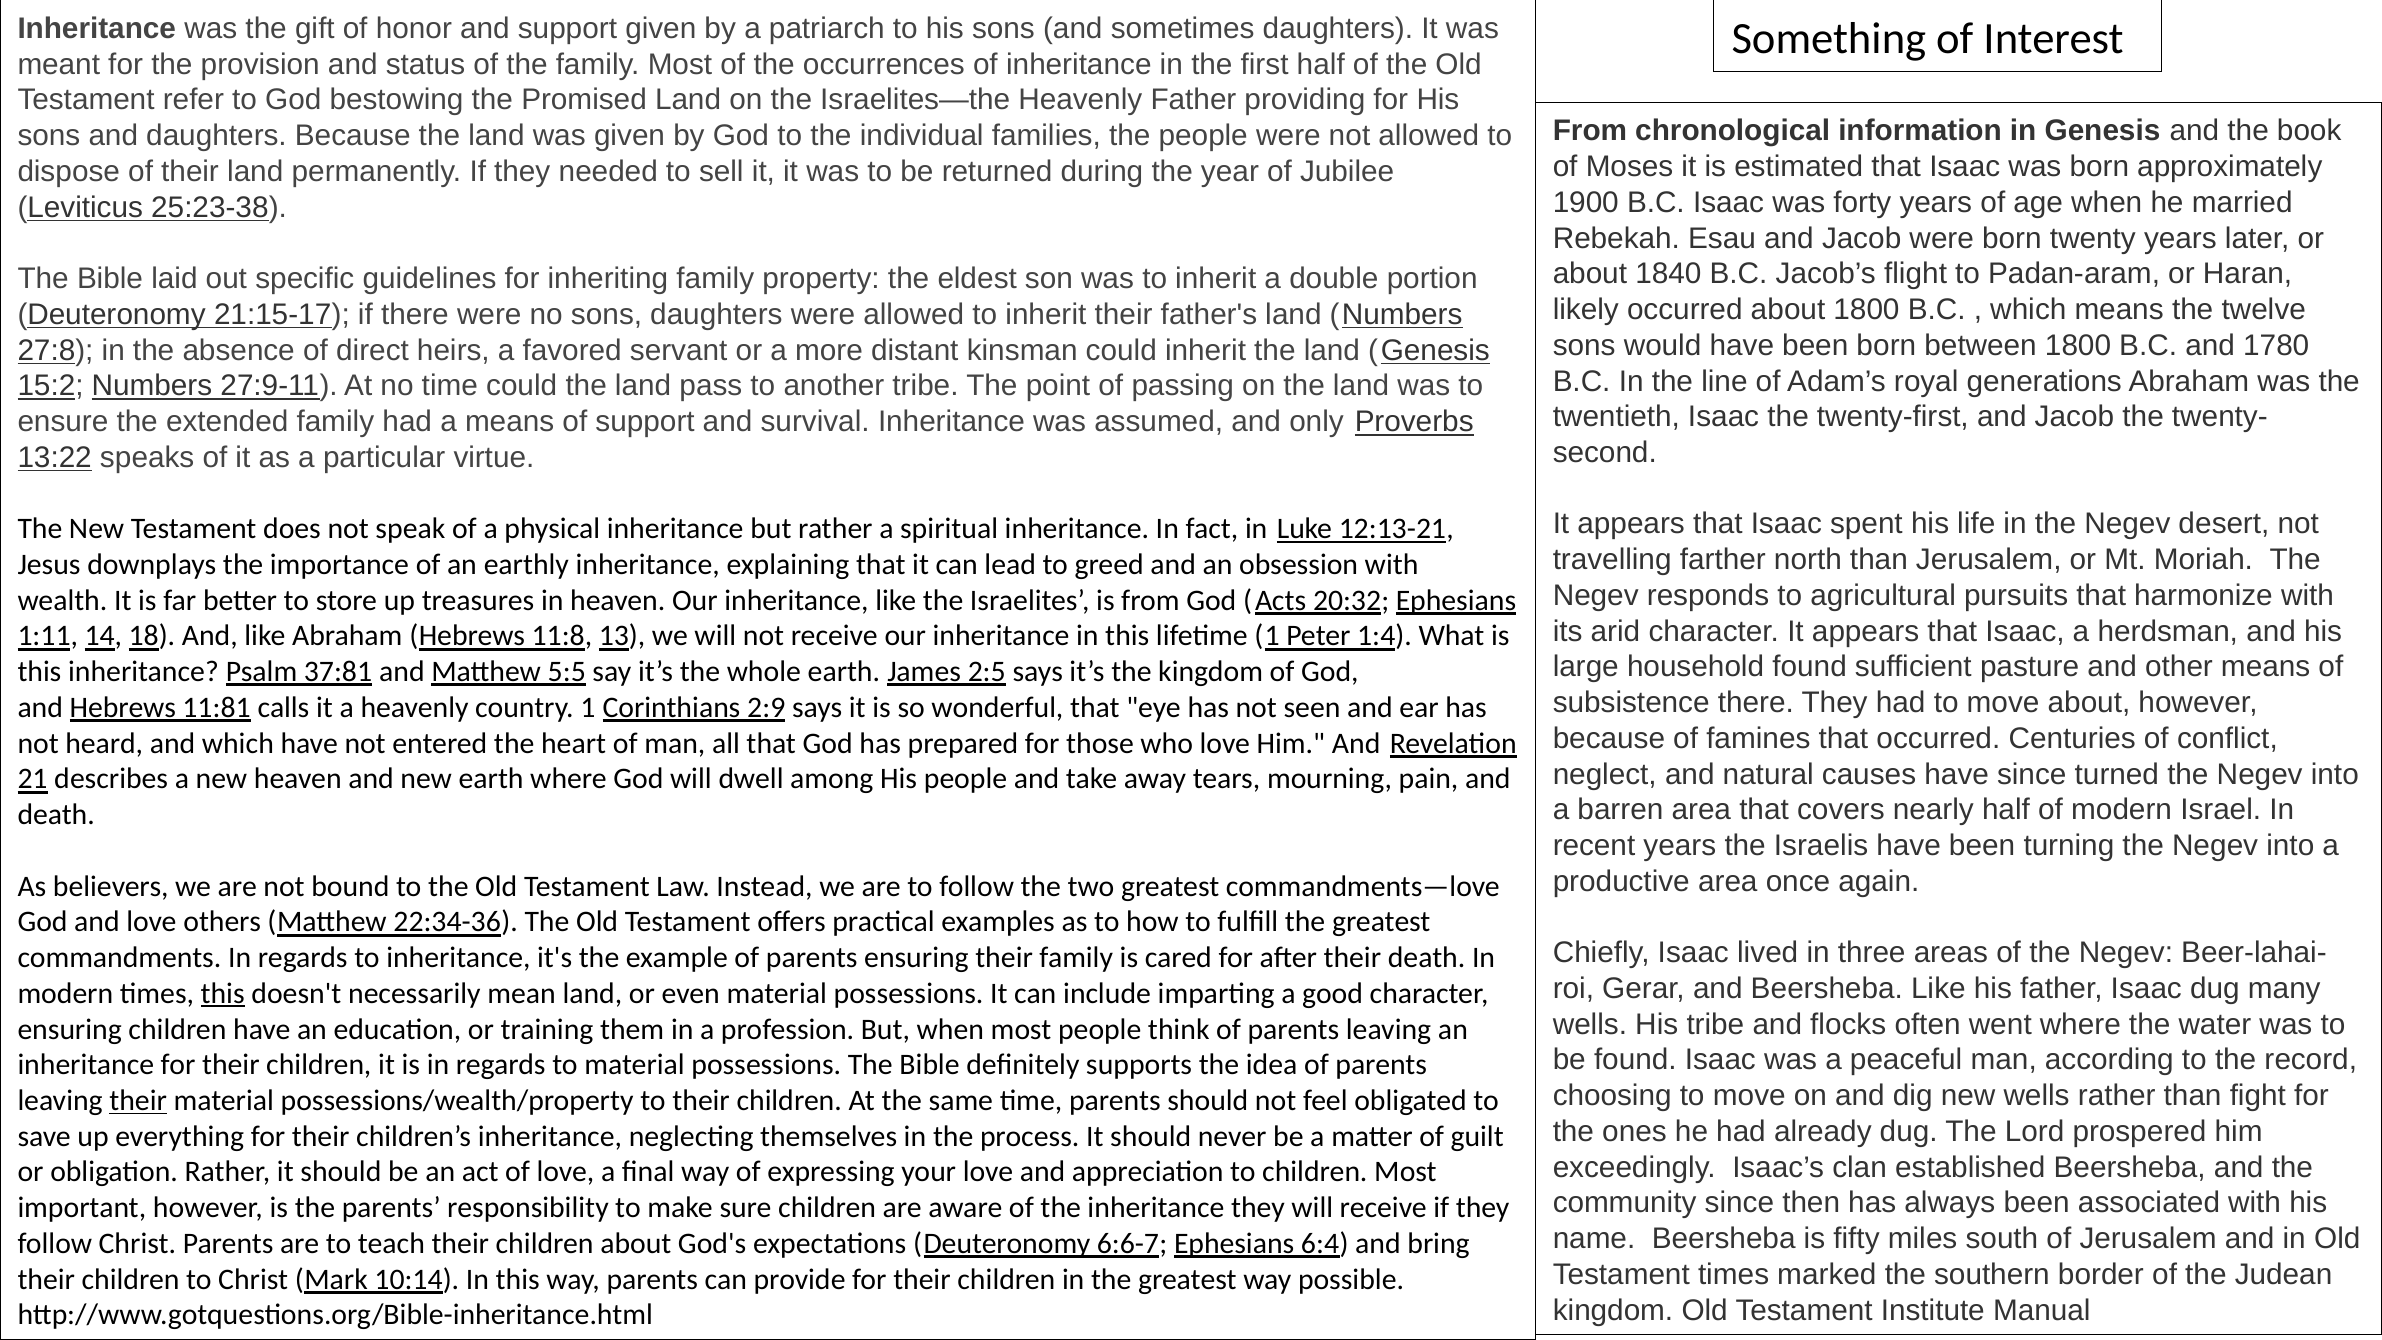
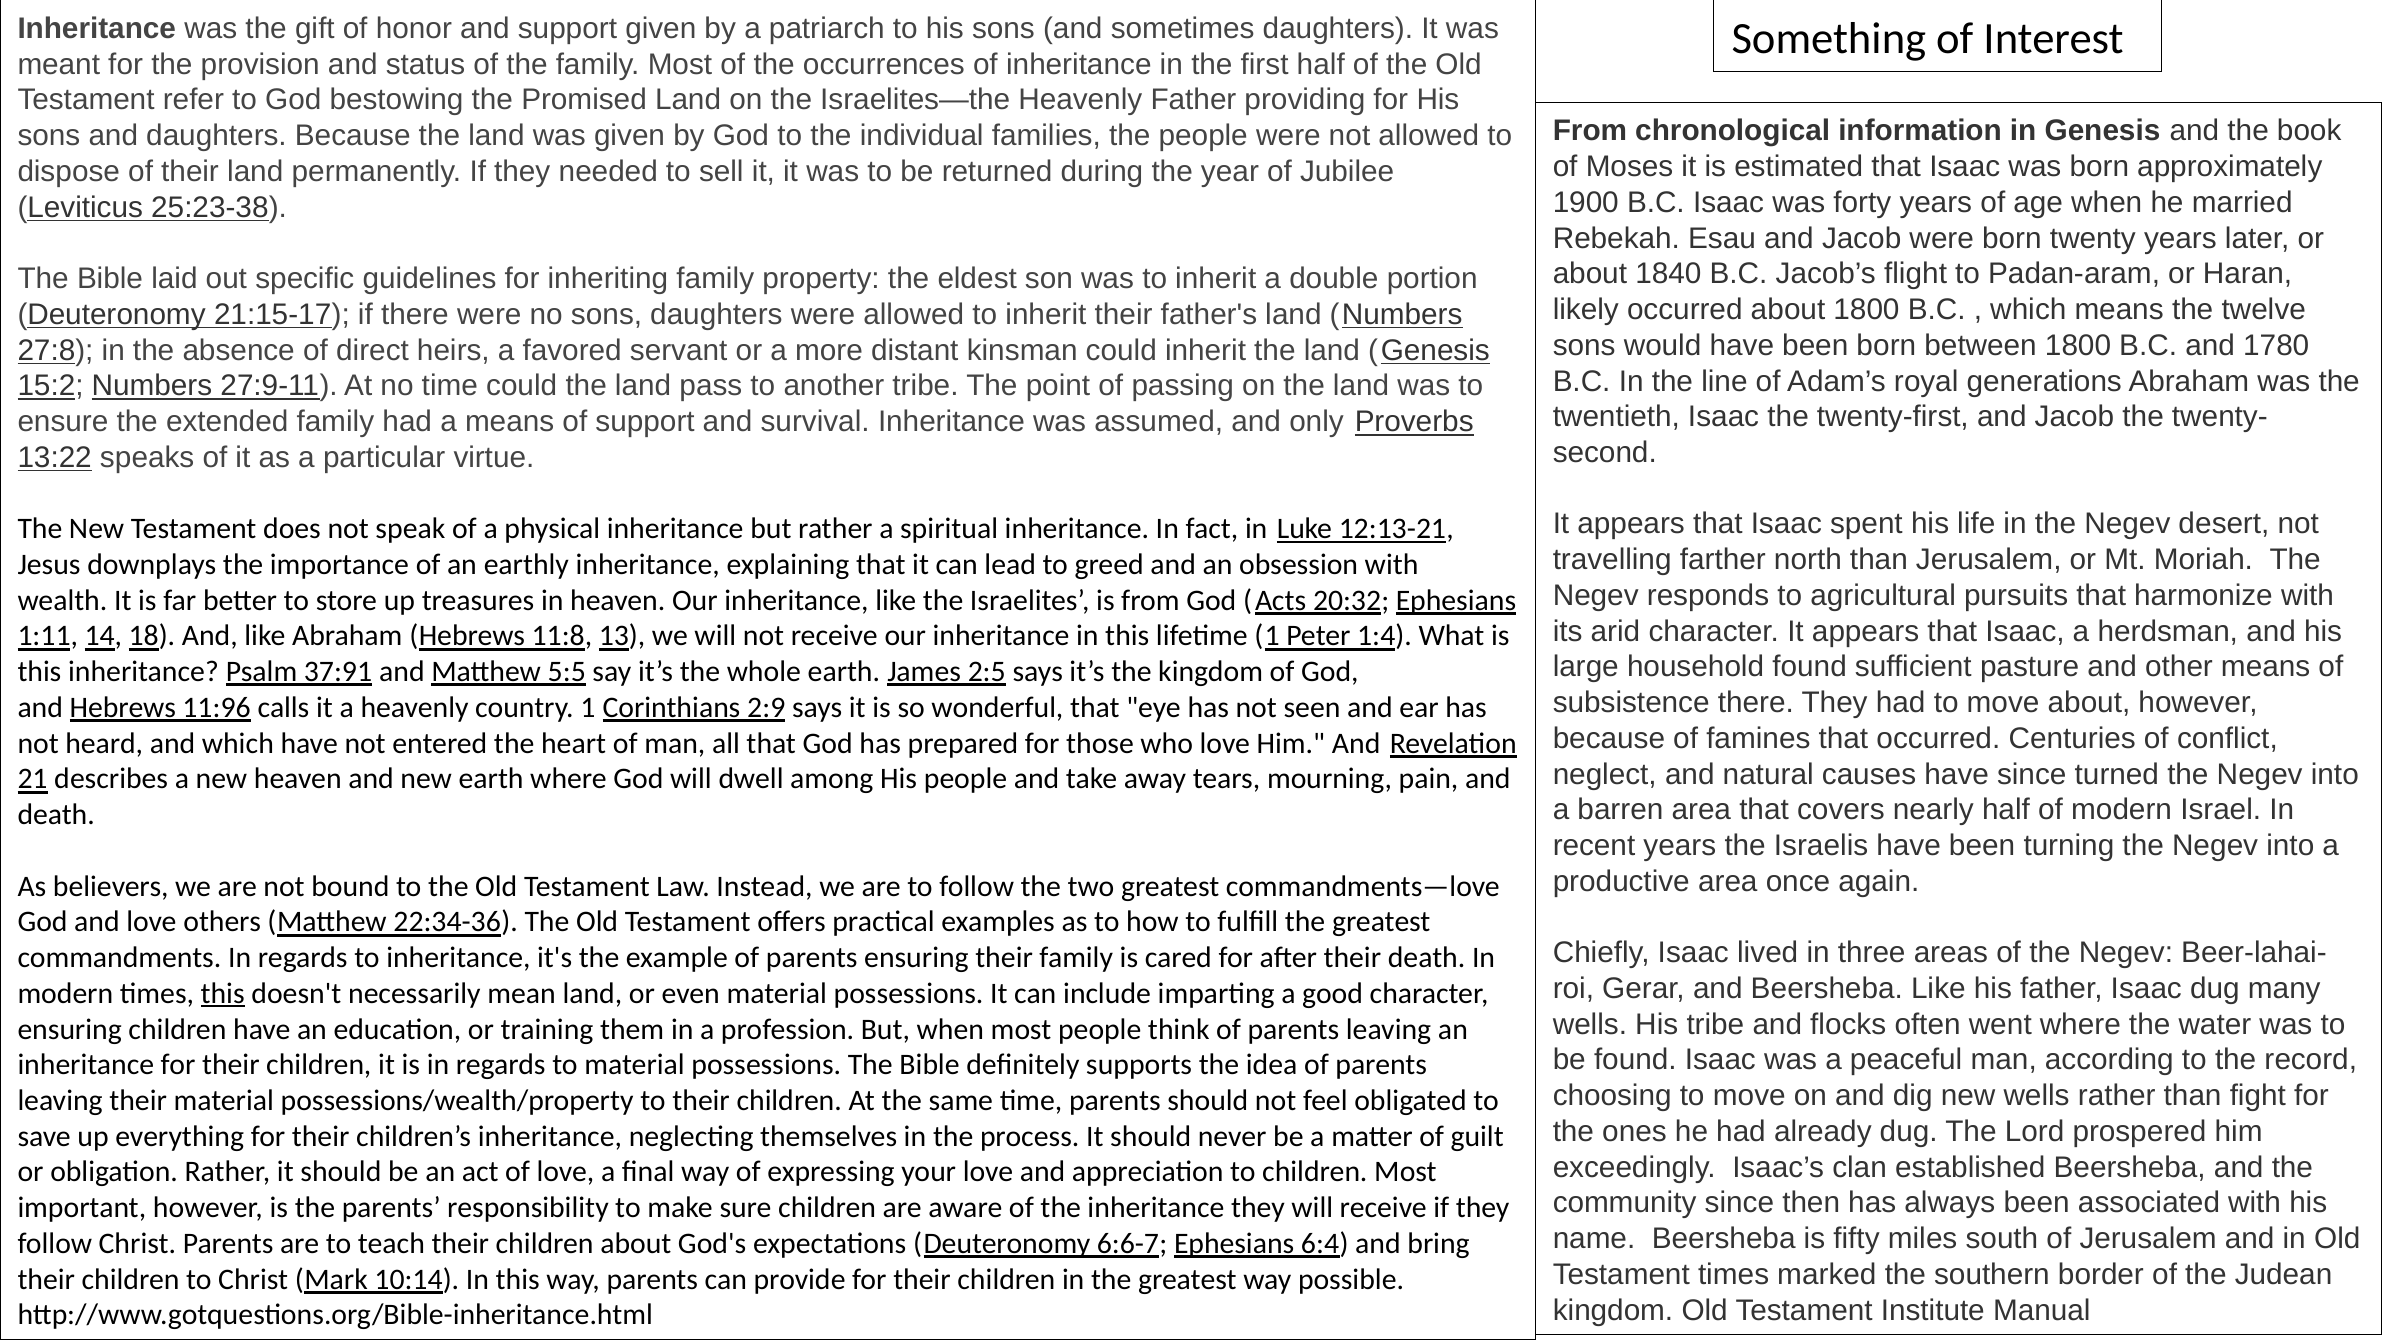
37:81: 37:81 -> 37:91
11:81: 11:81 -> 11:96
their at (138, 1101) underline: present -> none
